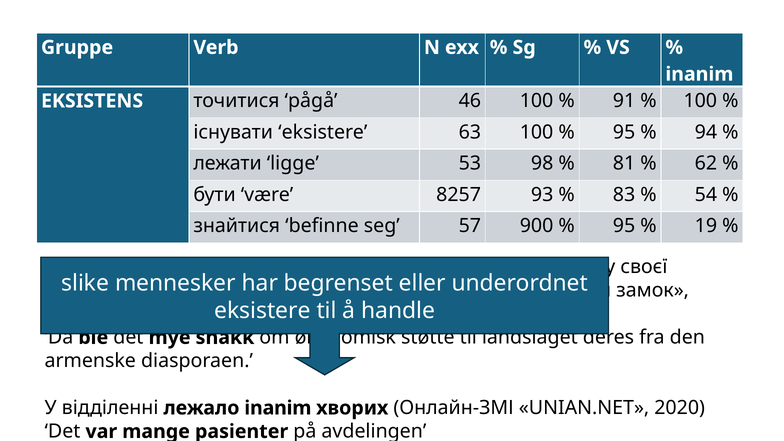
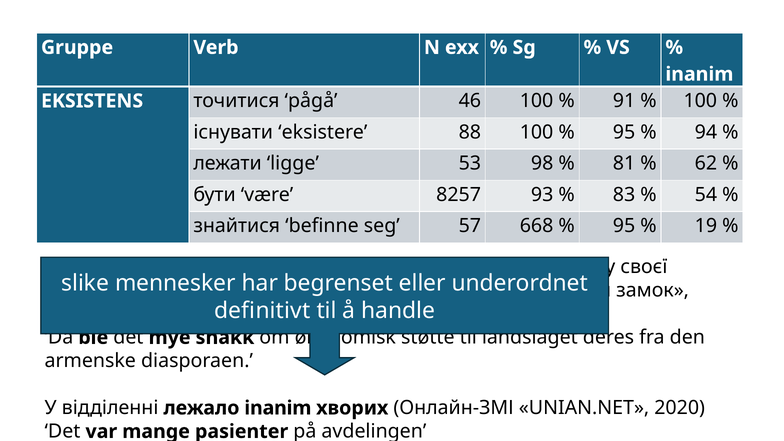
63: 63 -> 88
900: 900 -> 668
eksistere at (262, 311): eksistere -> definitivt
